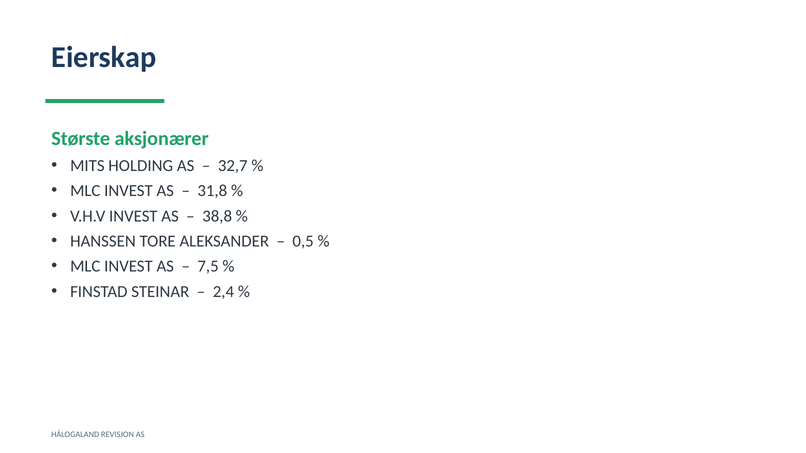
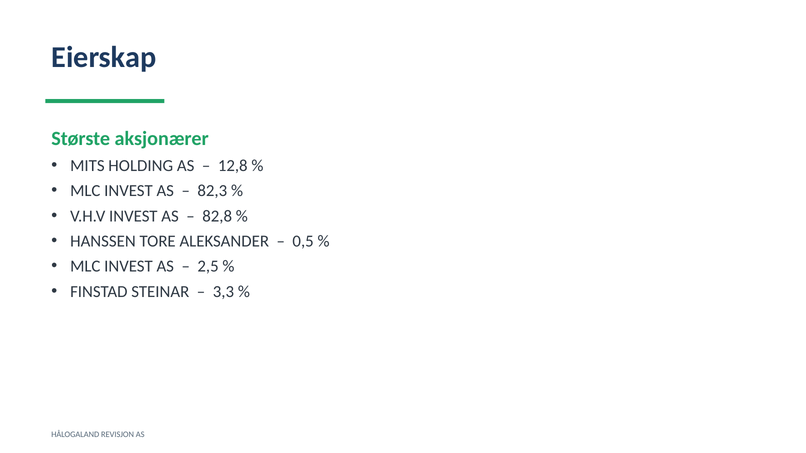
32,7: 32,7 -> 12,8
31,8: 31,8 -> 82,3
38,8: 38,8 -> 82,8
7,5: 7,5 -> 2,5
2,4: 2,4 -> 3,3
